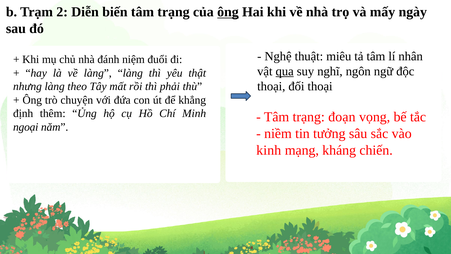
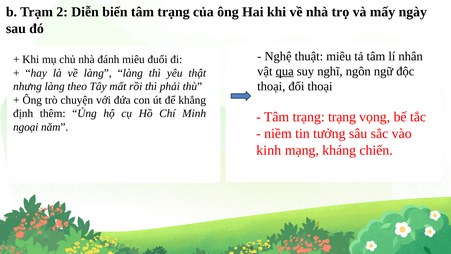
ông at (228, 12) underline: present -> none
đánh niệm: niệm -> miêu
trạng đoạn: đoạn -> trạng
